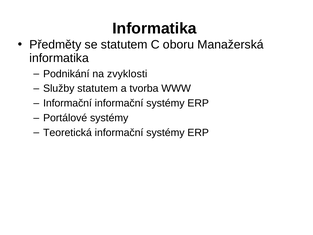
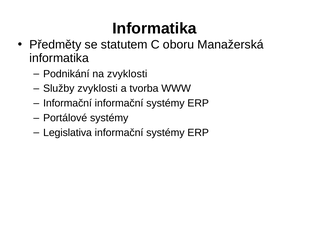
Služby statutem: statutem -> zvyklosti
Teoretická: Teoretická -> Legislativa
